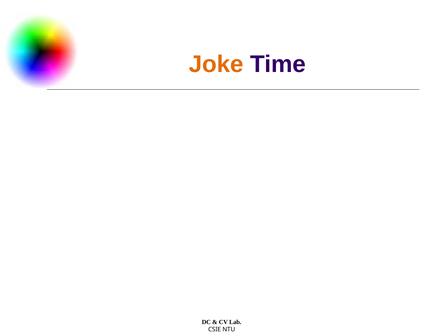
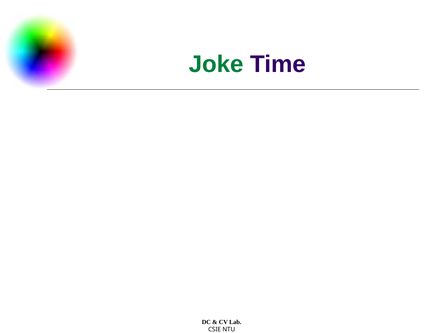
Joke colour: orange -> green
